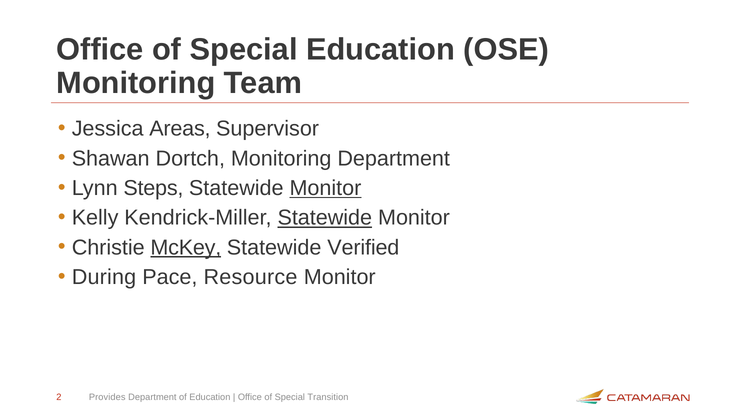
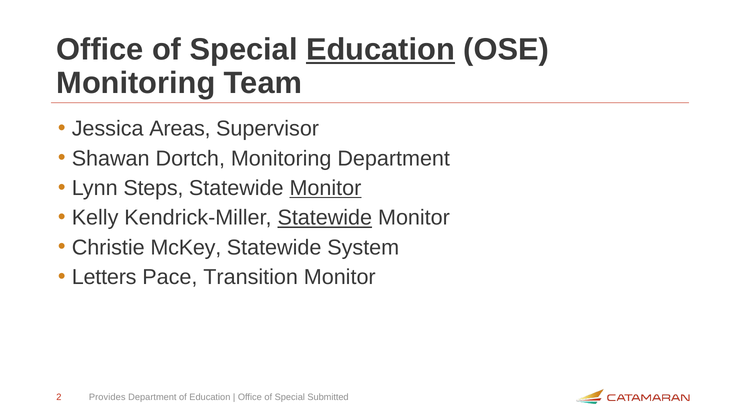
Education at (380, 50) underline: none -> present
McKey underline: present -> none
Verified: Verified -> System
During: During -> Letters
Resource: Resource -> Transition
Transition: Transition -> Submitted
